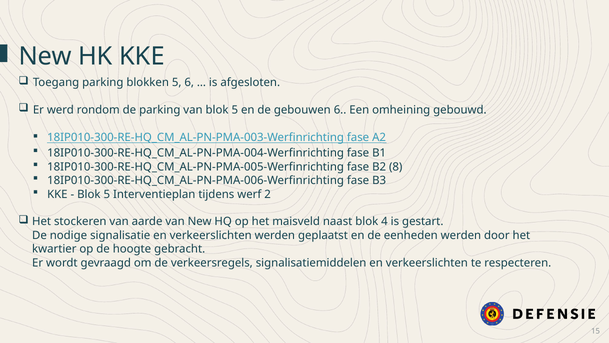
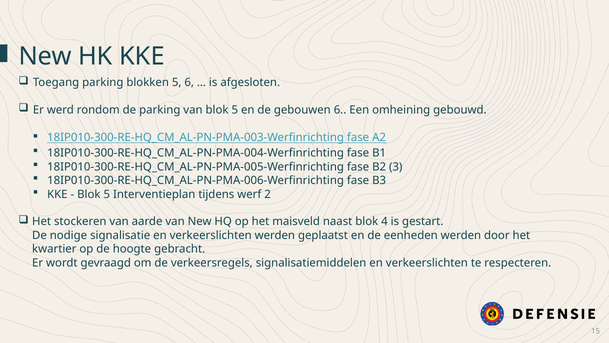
8: 8 -> 3
